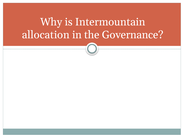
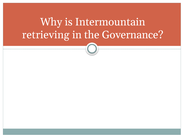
allocation: allocation -> retrieving
